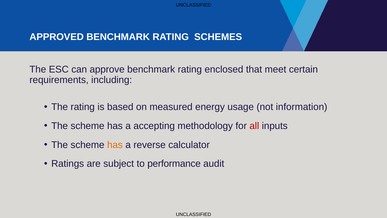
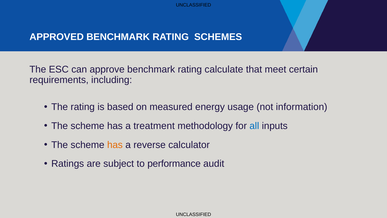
enclosed: enclosed -> calculate
accepting: accepting -> treatment
all colour: red -> blue
